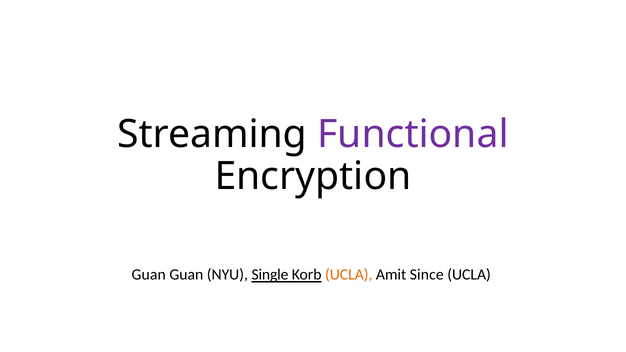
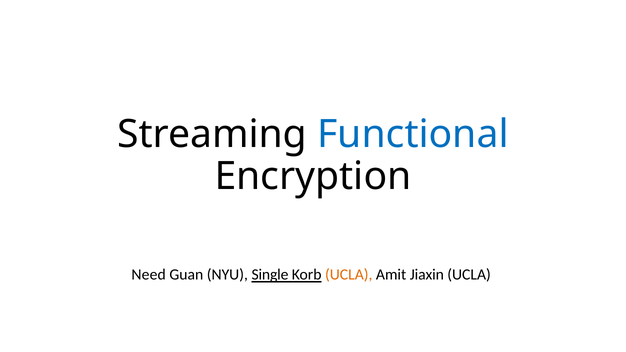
Functional colour: purple -> blue
Guan at (149, 275): Guan -> Need
Since: Since -> Jiaxin
